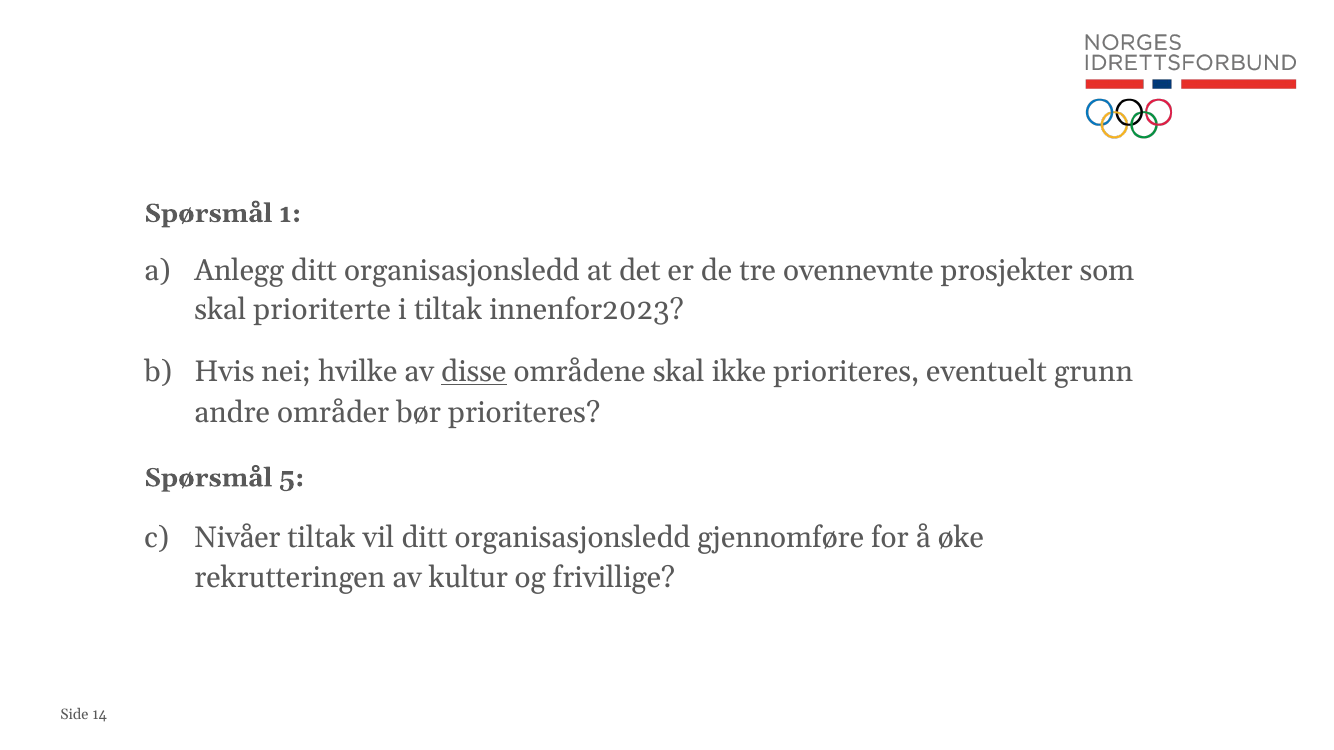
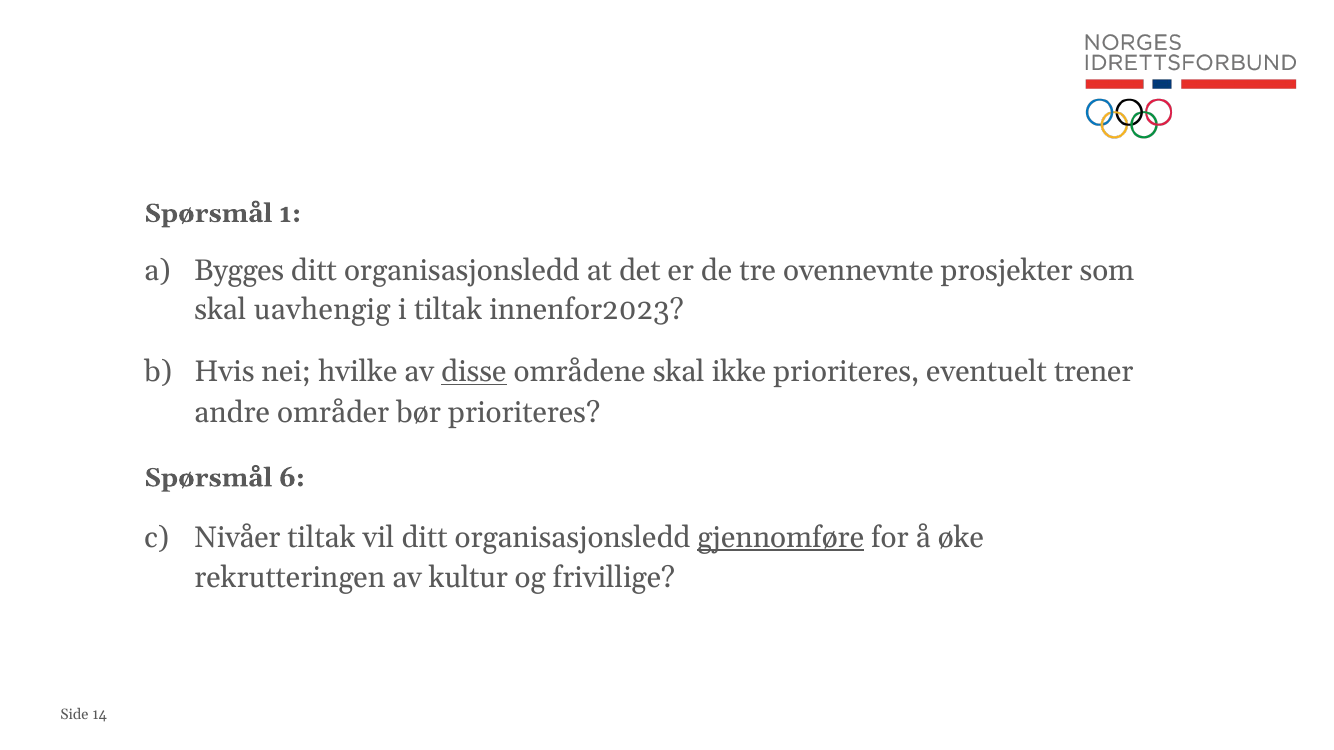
Anlegg: Anlegg -> Bygges
prioriterte: prioriterte -> uavhengig
grunn: grunn -> trener
5: 5 -> 6
gjennomføre underline: none -> present
